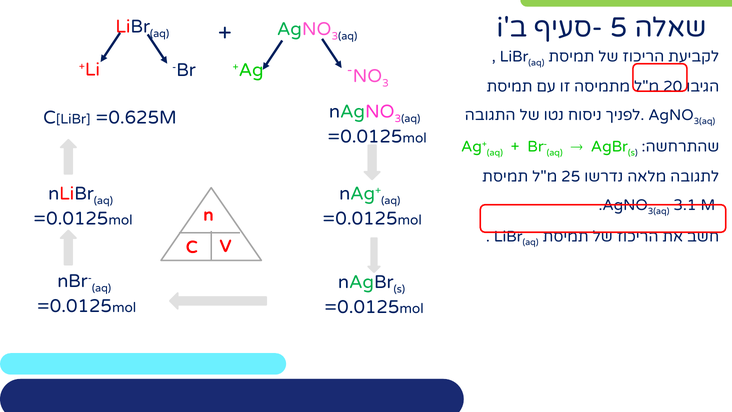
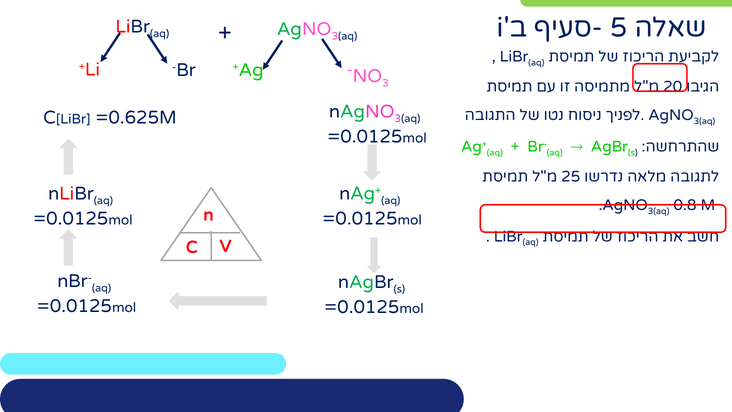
3.1: 3.1 -> 0.8
